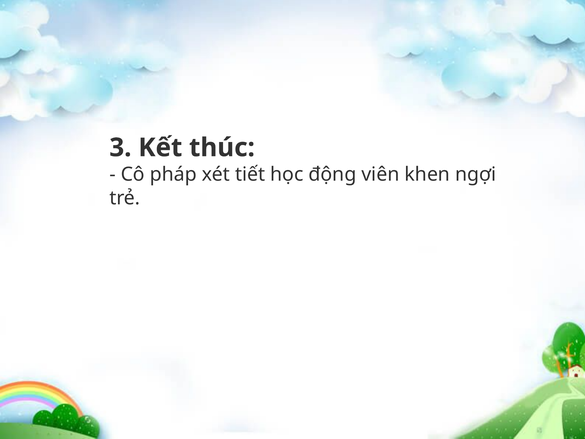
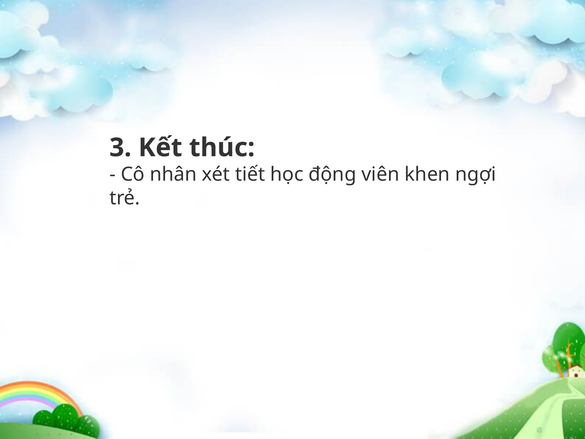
pháp: pháp -> nhân
